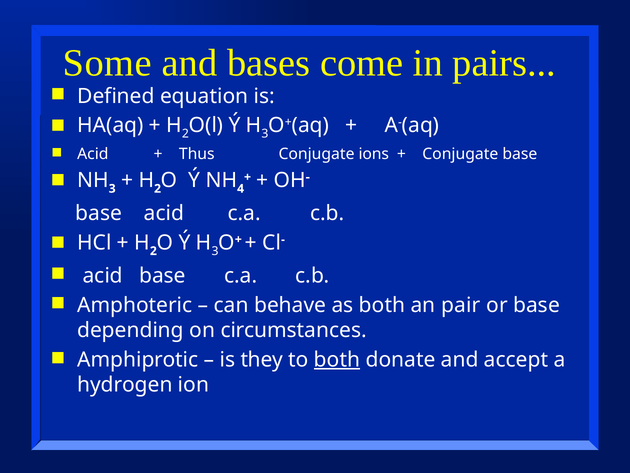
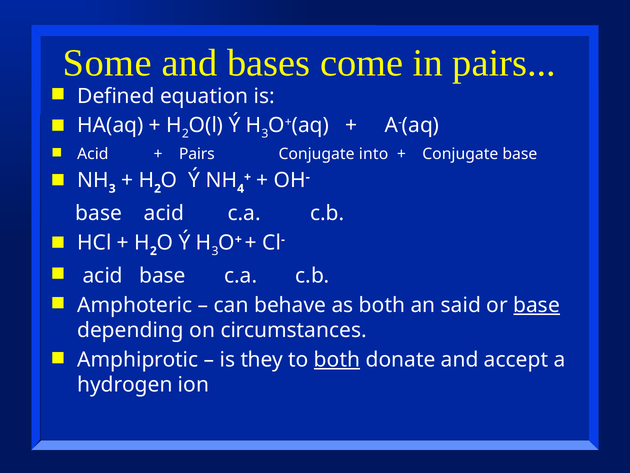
Thus at (197, 154): Thus -> Pairs
ions: ions -> into
pair: pair -> said
base at (537, 305) underline: none -> present
